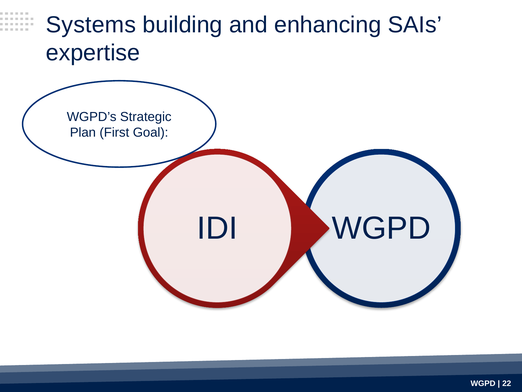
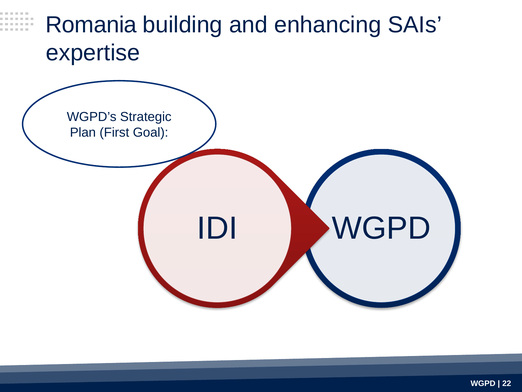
Systems: Systems -> Romania
